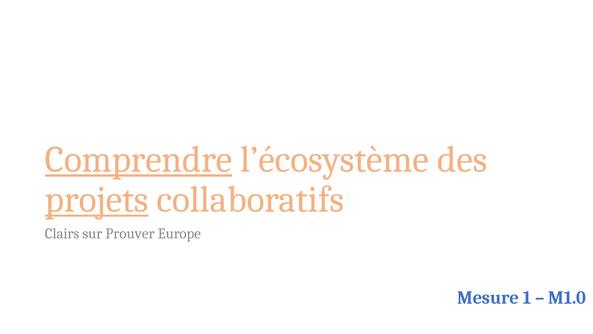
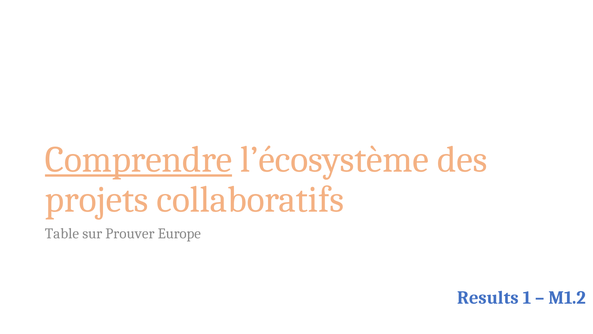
projets underline: present -> none
Clairs: Clairs -> Table
Mesure: Mesure -> Results
M1.0: M1.0 -> M1.2
